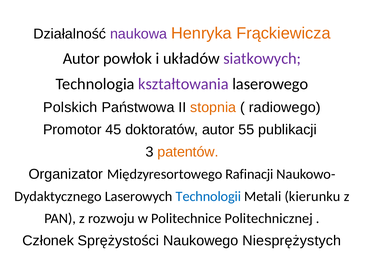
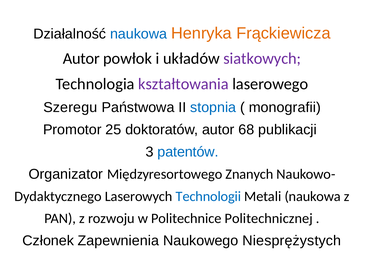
naukowa at (139, 34) colour: purple -> blue
Polskich: Polskich -> Szeregu
stopnia colour: orange -> blue
radiowego: radiowego -> monografii
45: 45 -> 25
55: 55 -> 68
patentów colour: orange -> blue
Rafinacji: Rafinacji -> Znanych
Metali kierunku: kierunku -> naukowa
Sprężystości: Sprężystości -> Zapewnienia
